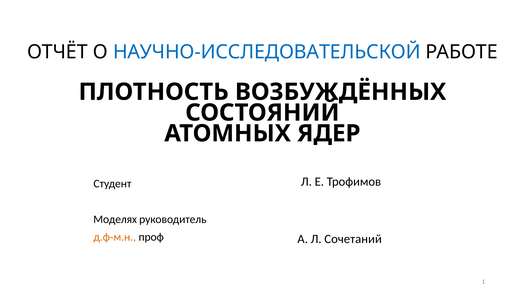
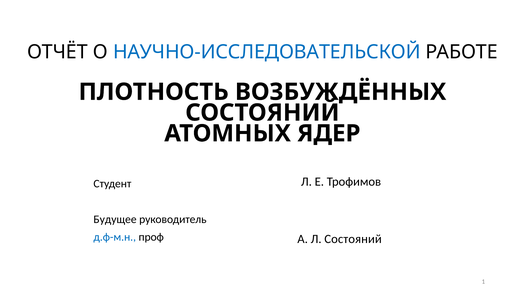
Моделях: Моделях -> Будущее
д.ф-м.н colour: orange -> blue
Л Сочетаний: Сочетаний -> Состояний
